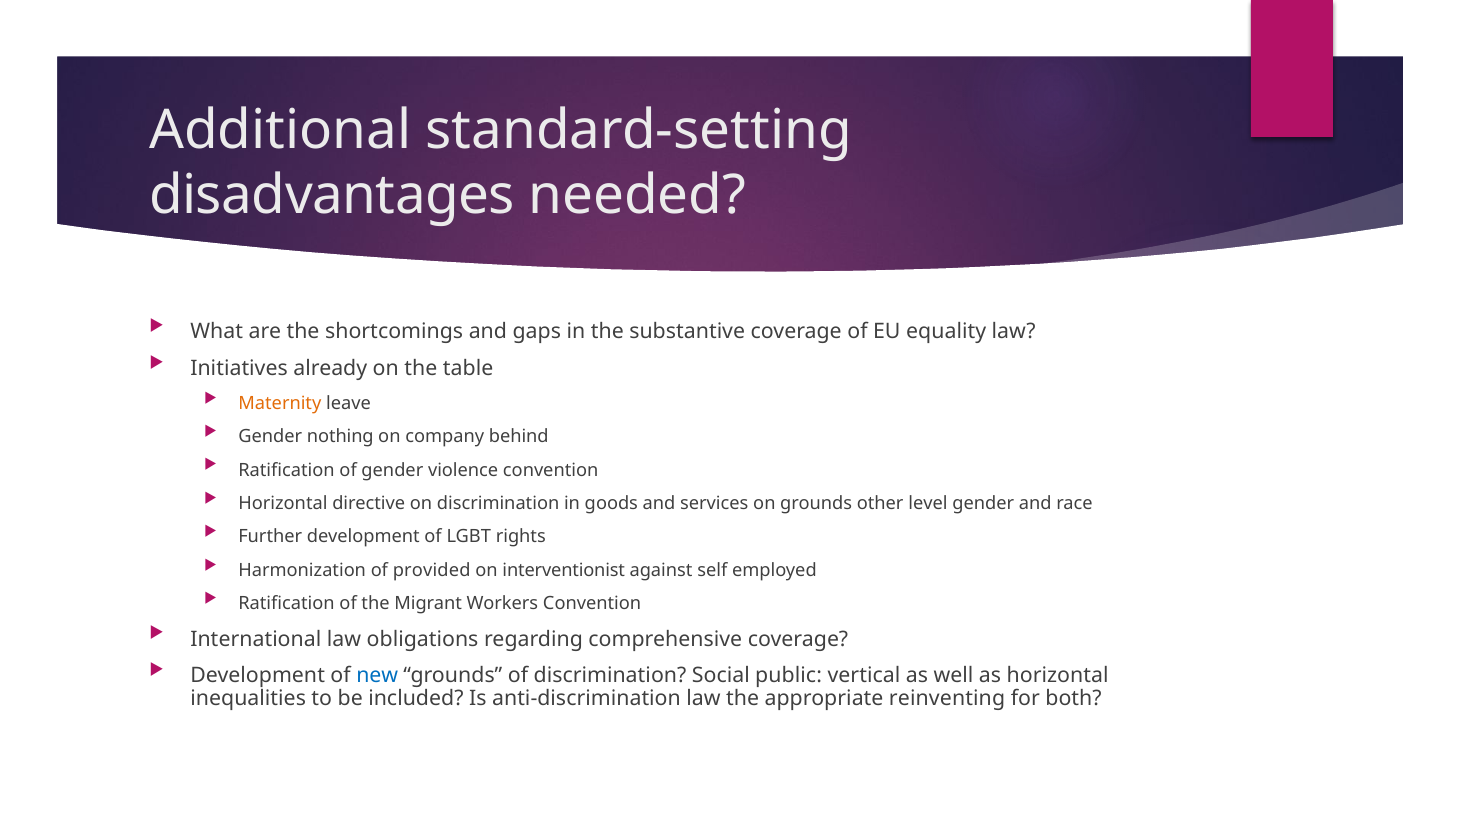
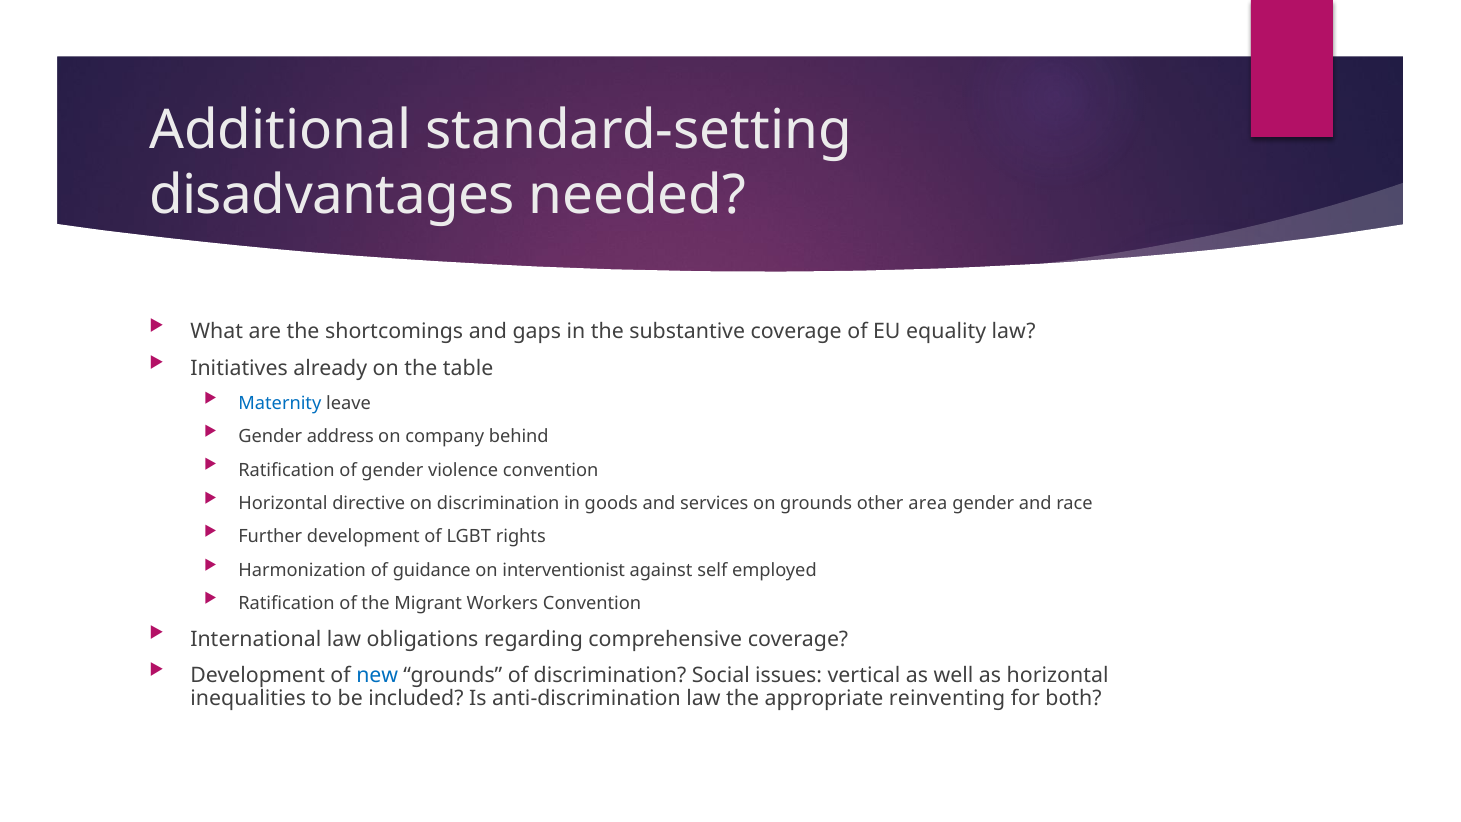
Maternity colour: orange -> blue
nothing: nothing -> address
level: level -> area
provided: provided -> guidance
public: public -> issues
